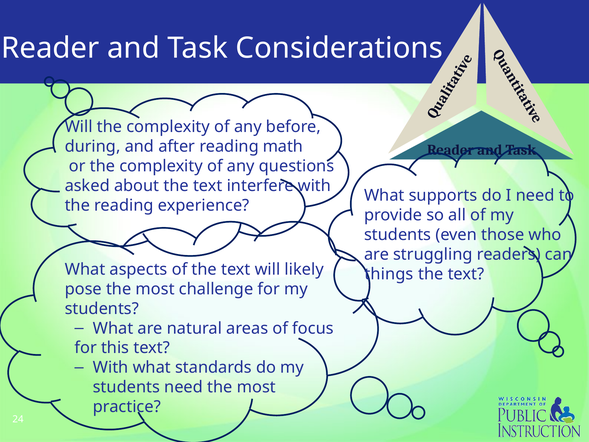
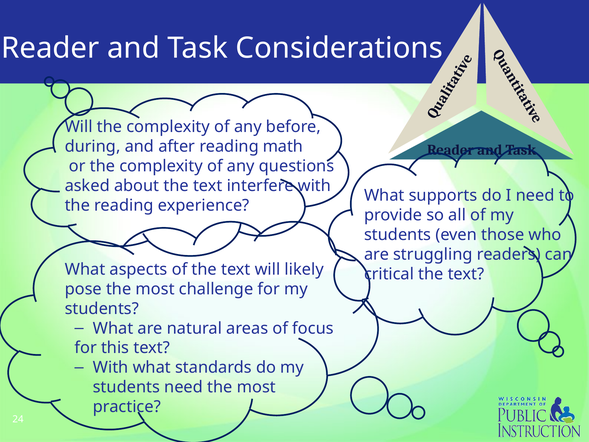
things: things -> critical
